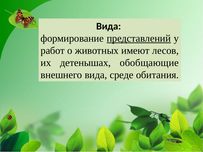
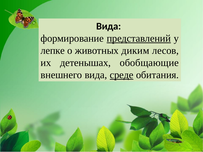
работ: работ -> лепке
имеют: имеют -> диким
среде underline: none -> present
